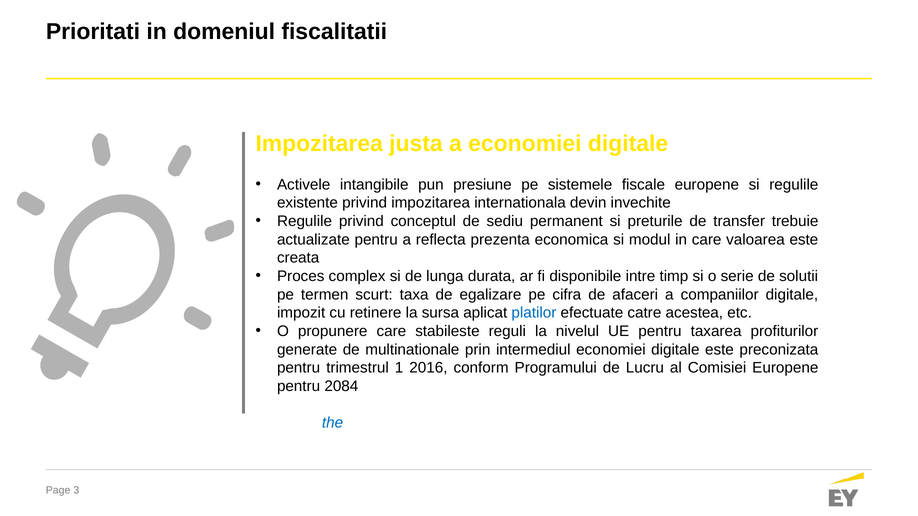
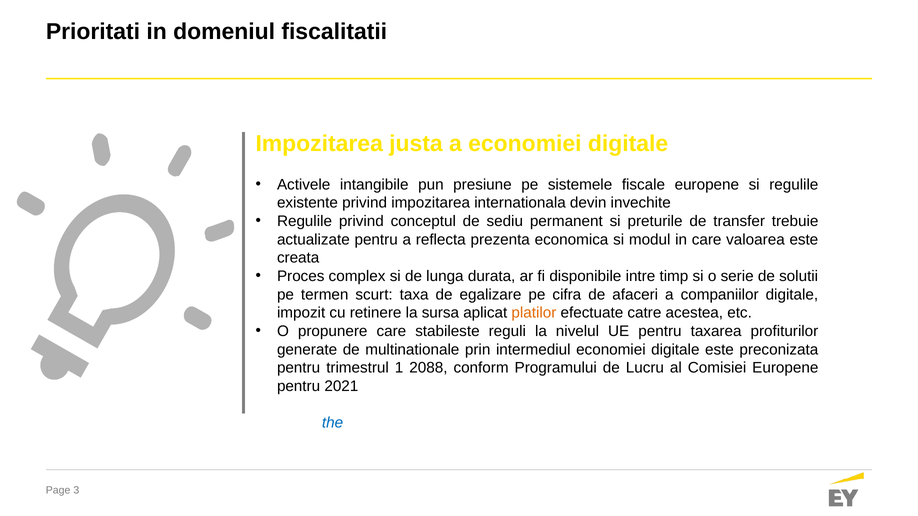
platilor colour: blue -> orange
2016: 2016 -> 2088
2084: 2084 -> 2021
